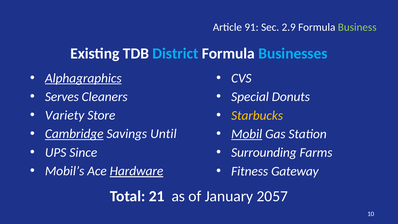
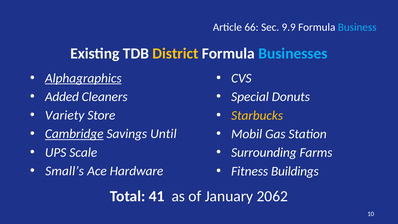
91: 91 -> 66
2.9: 2.9 -> 9.9
Business colour: light green -> light blue
District colour: light blue -> yellow
Serves: Serves -> Added
Mobil underline: present -> none
Since: Since -> Scale
Mobil’s: Mobil’s -> Small’s
Hardware underline: present -> none
Gateway: Gateway -> Buildings
21: 21 -> 41
2057: 2057 -> 2062
